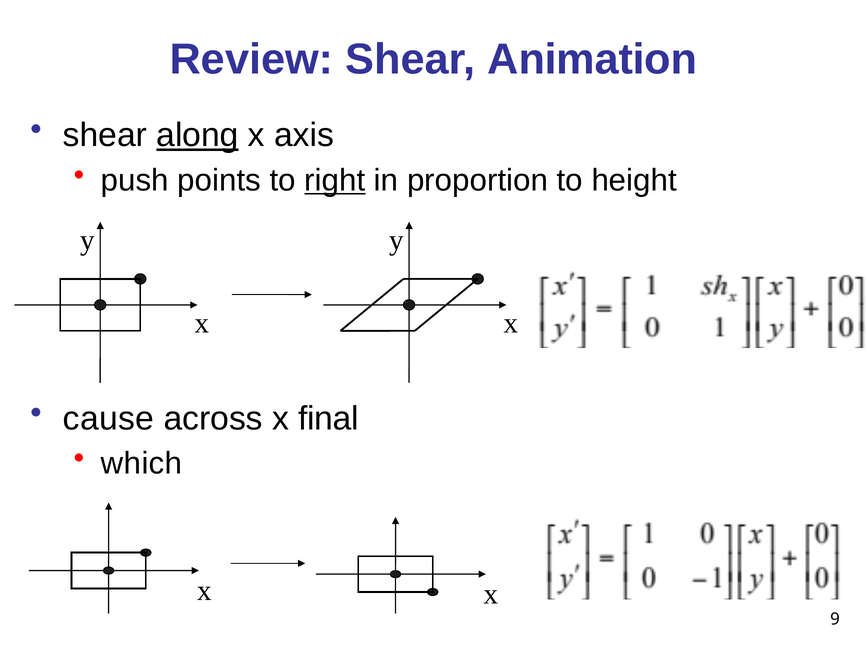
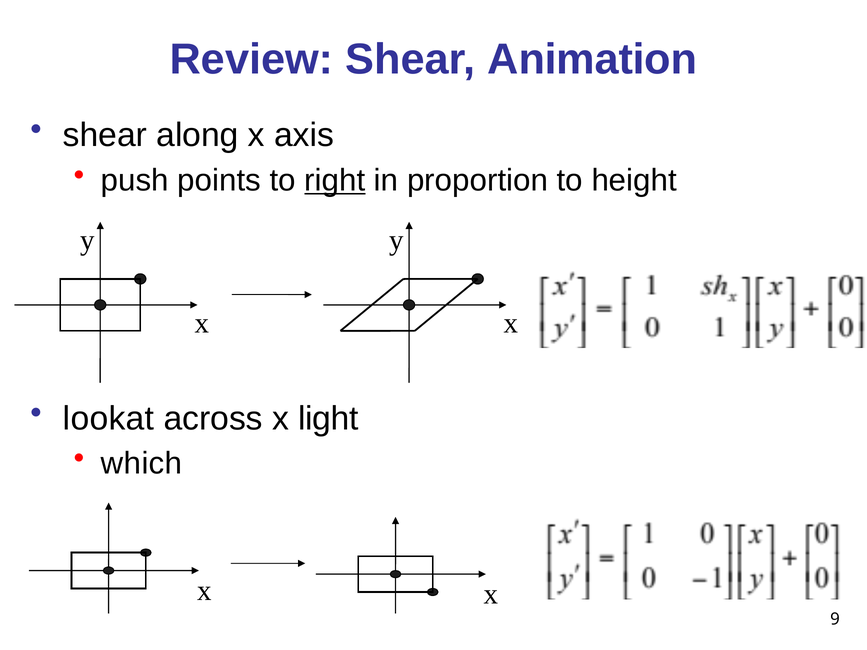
along underline: present -> none
cause: cause -> lookat
final: final -> light
